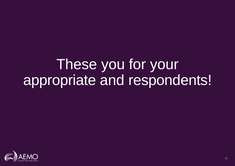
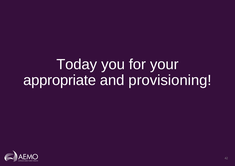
These: These -> Today
respondents: respondents -> provisioning
